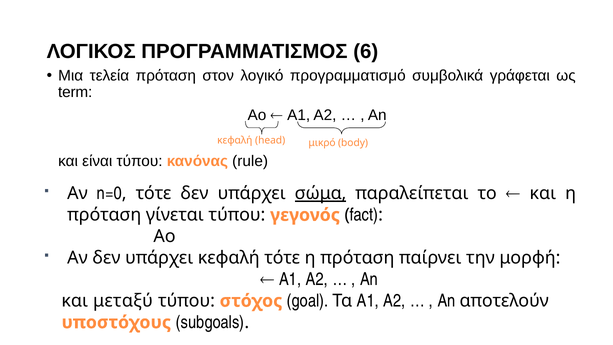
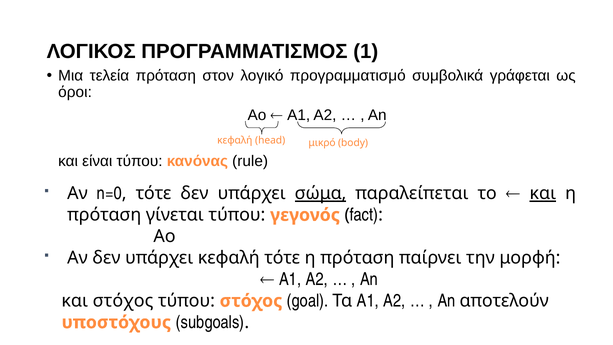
6: 6 -> 1
term: term -> όροι
και at (543, 193) underline: none -> present
και μεταξύ: μεταξύ -> στόχος
